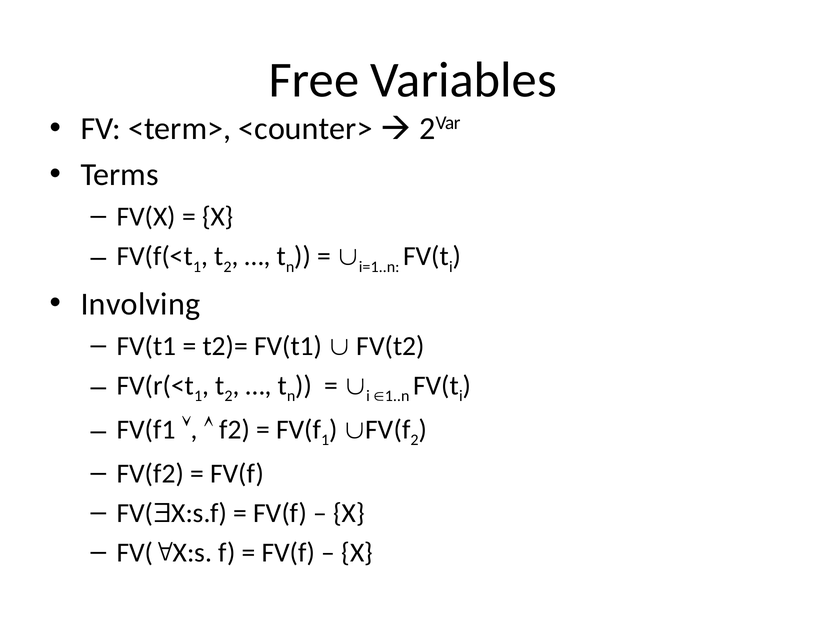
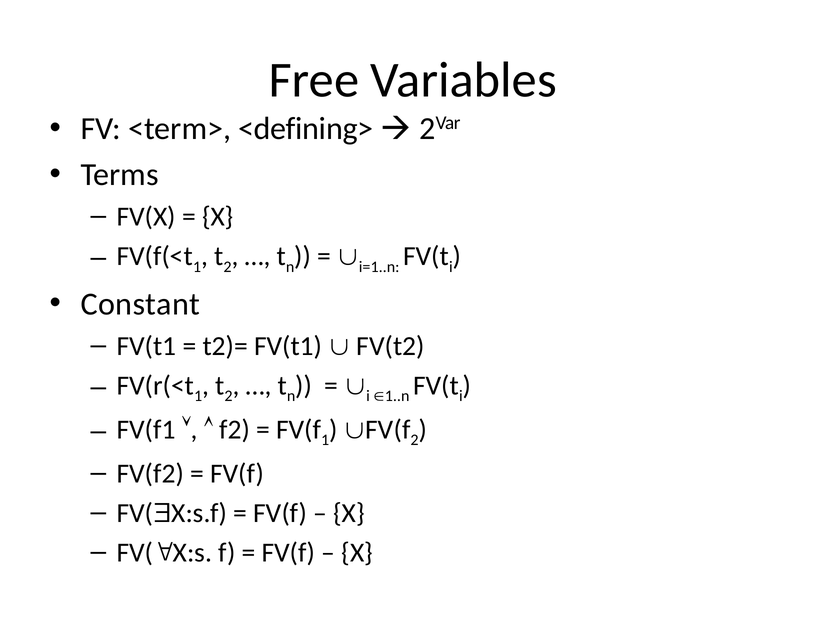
<counter>: <counter> -> <defining>
Involving: Involving -> Constant
